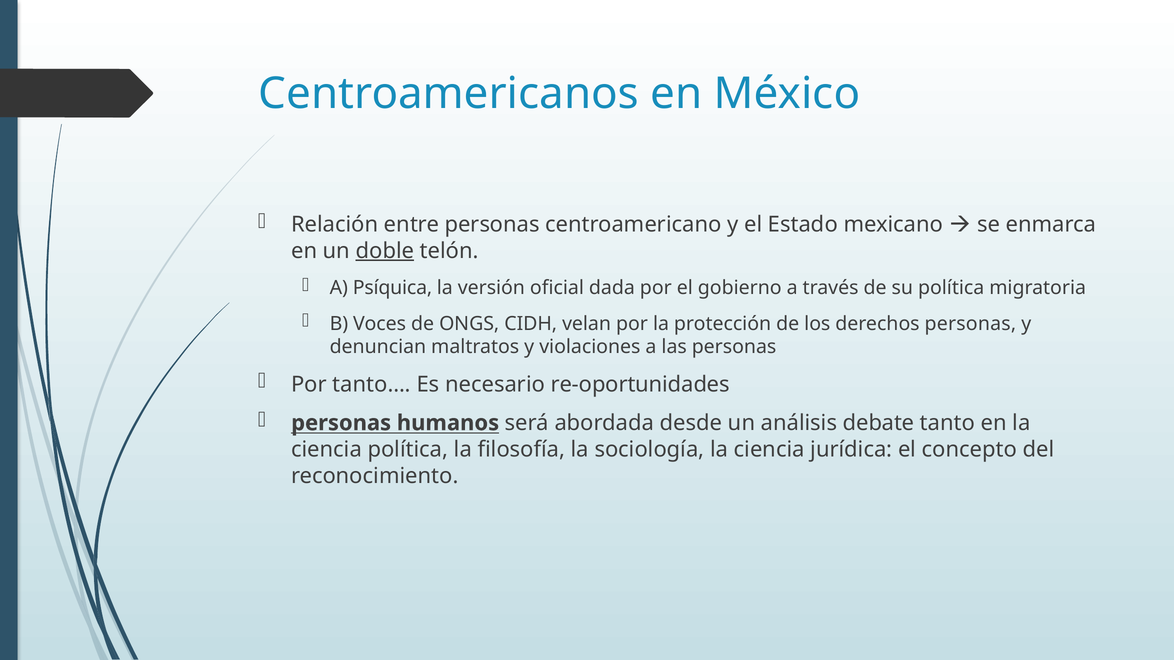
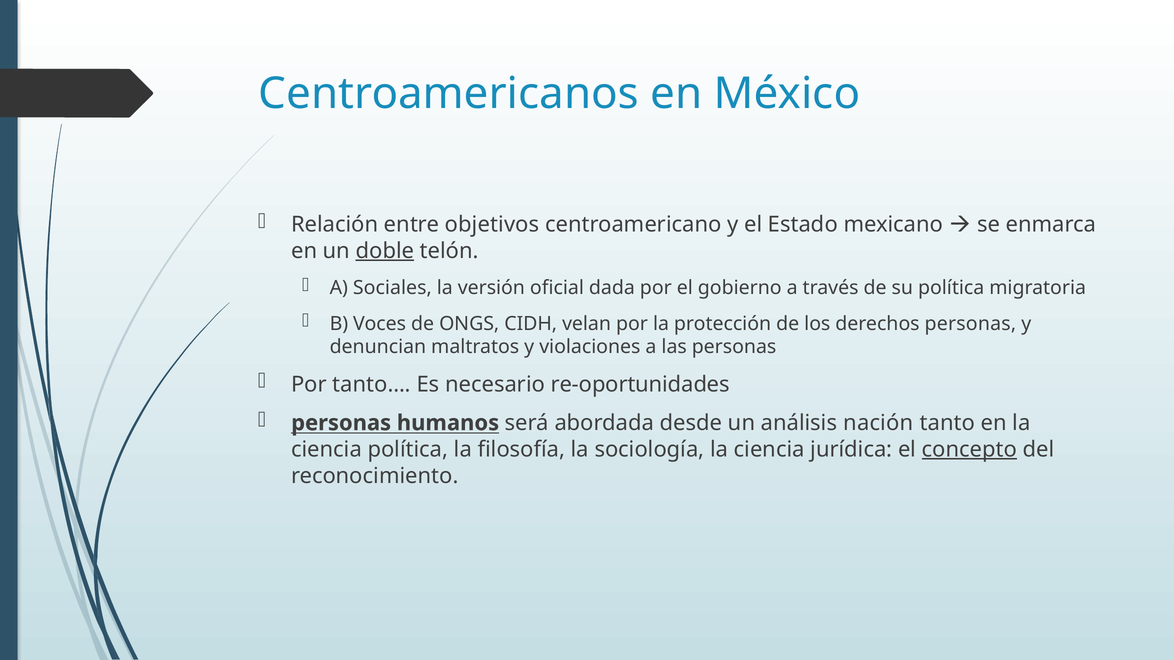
entre personas: personas -> objetivos
Psíquica: Psíquica -> Sociales
debate: debate -> nación
concepto underline: none -> present
